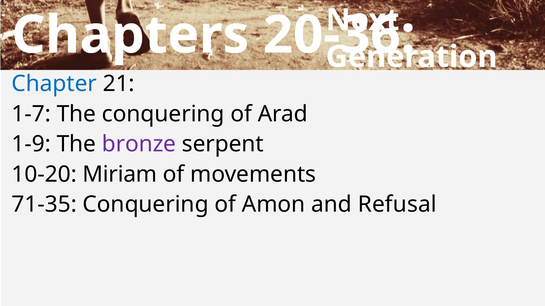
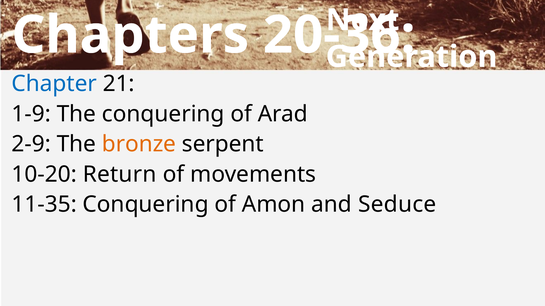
1-7: 1-7 -> 1-9
1-9: 1-9 -> 2-9
bronze colour: purple -> orange
Miriam: Miriam -> Return
71-35: 71-35 -> 11-35
Refusal: Refusal -> Seduce
